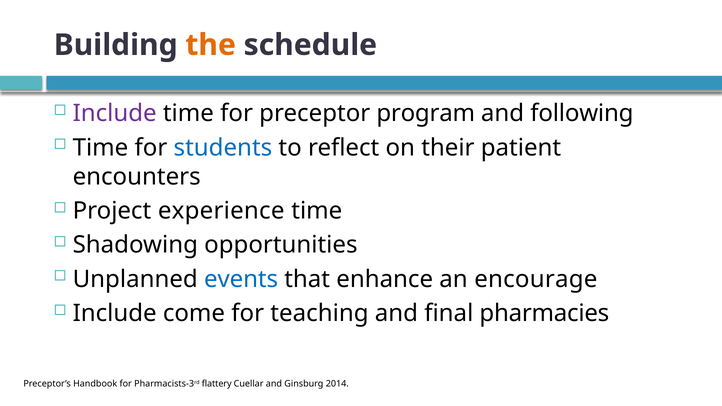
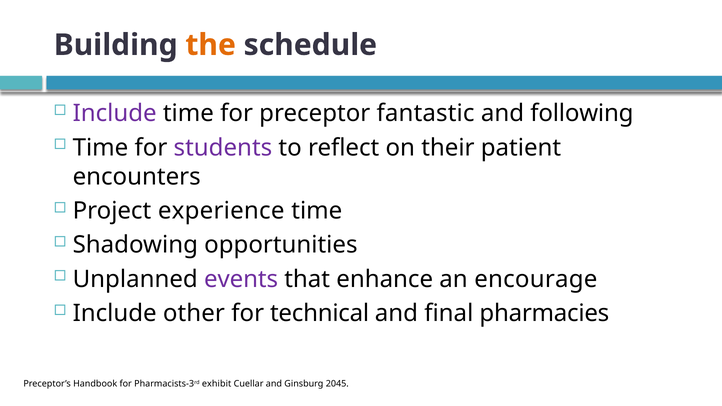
program: program -> fantastic
students colour: blue -> purple
events colour: blue -> purple
come: come -> other
teaching: teaching -> technical
flattery: flattery -> exhibit
2014: 2014 -> 2045
